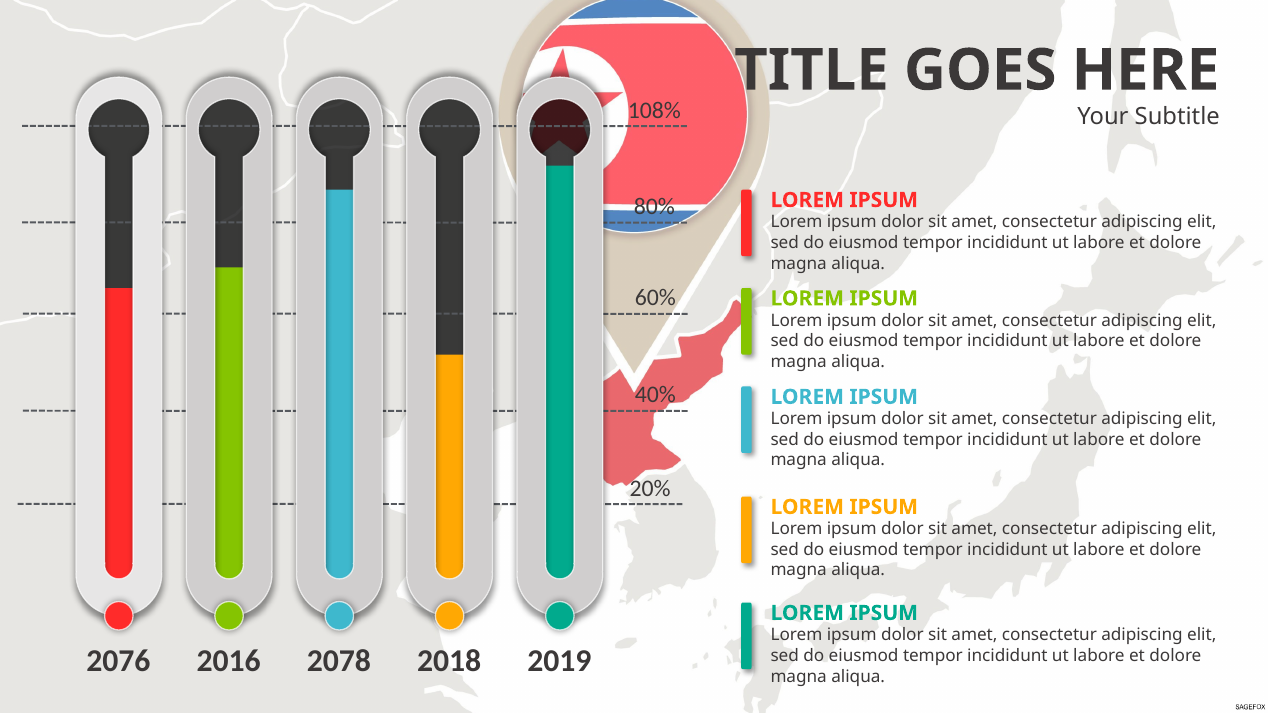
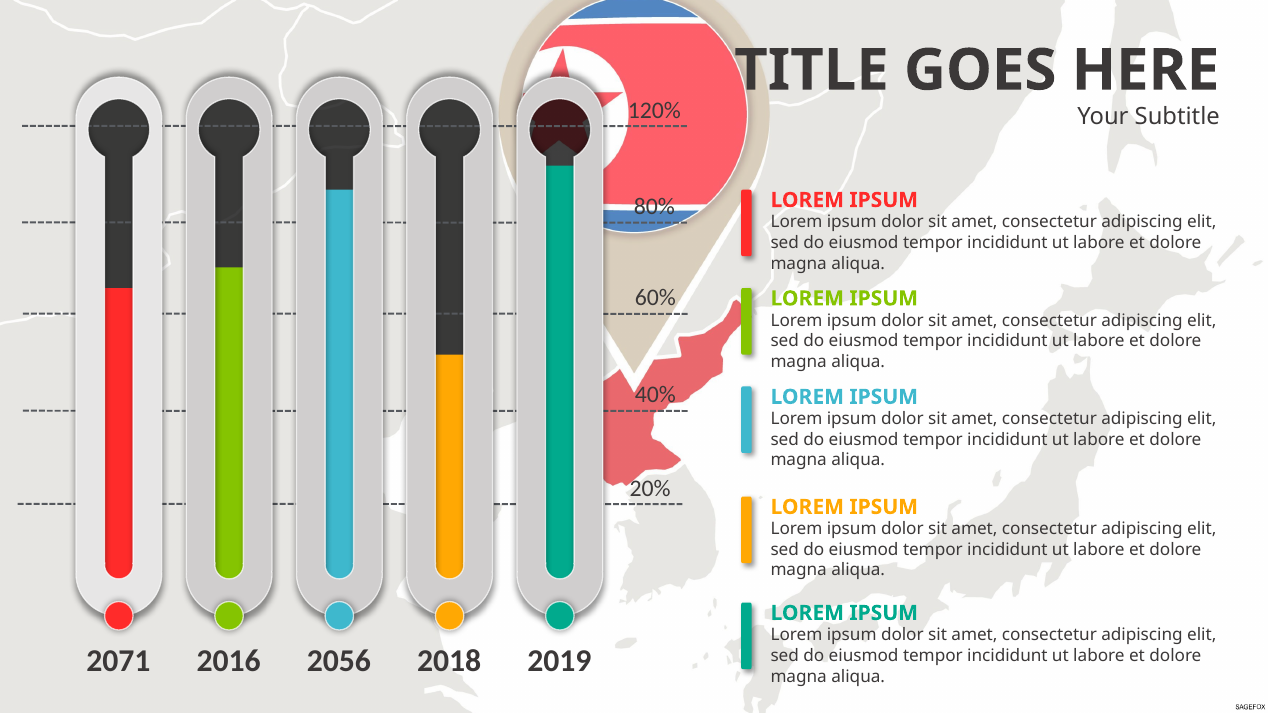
108%: 108% -> 120%
2076: 2076 -> 2071
2078: 2078 -> 2056
